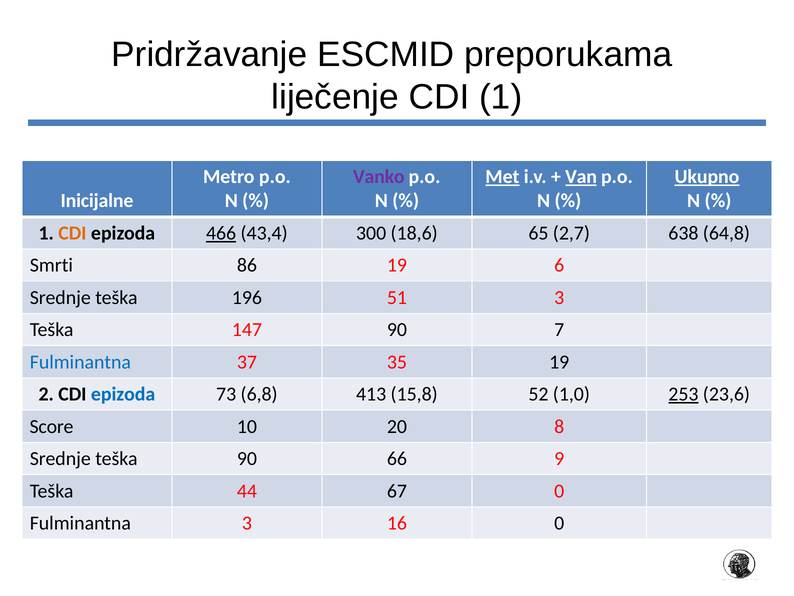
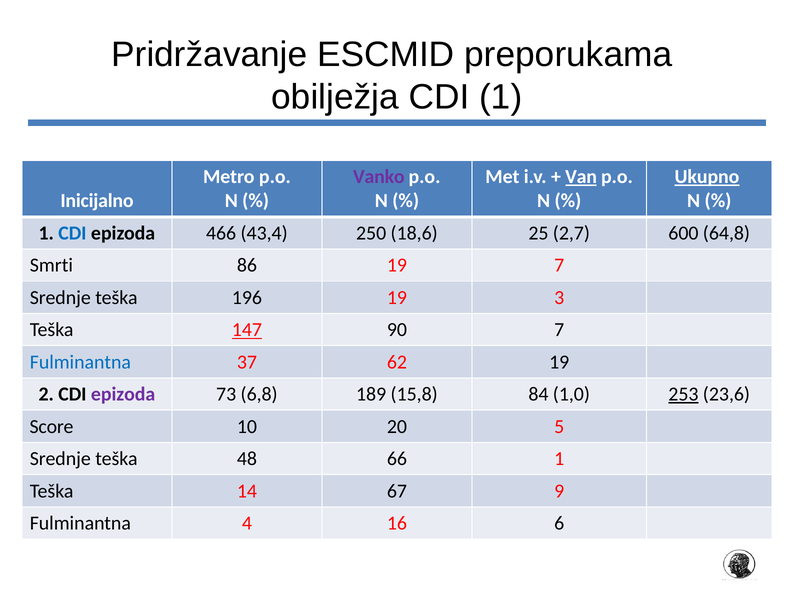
liječenje: liječenje -> obilježja
Met underline: present -> none
Inicijalne: Inicijalne -> Inicijalno
CDI at (72, 233) colour: orange -> blue
466 underline: present -> none
300: 300 -> 250
65: 65 -> 25
638: 638 -> 600
19 6: 6 -> 7
196 51: 51 -> 19
147 underline: none -> present
35: 35 -> 62
epizoda at (123, 394) colour: blue -> purple
413: 413 -> 189
52: 52 -> 84
8: 8 -> 5
teška 90: 90 -> 48
66 9: 9 -> 1
44: 44 -> 14
67 0: 0 -> 9
Fulminantna 3: 3 -> 4
16 0: 0 -> 6
